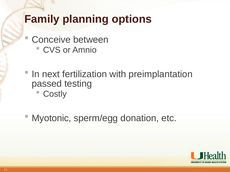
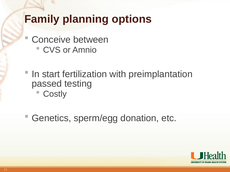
next: next -> start
Myotonic: Myotonic -> Genetics
